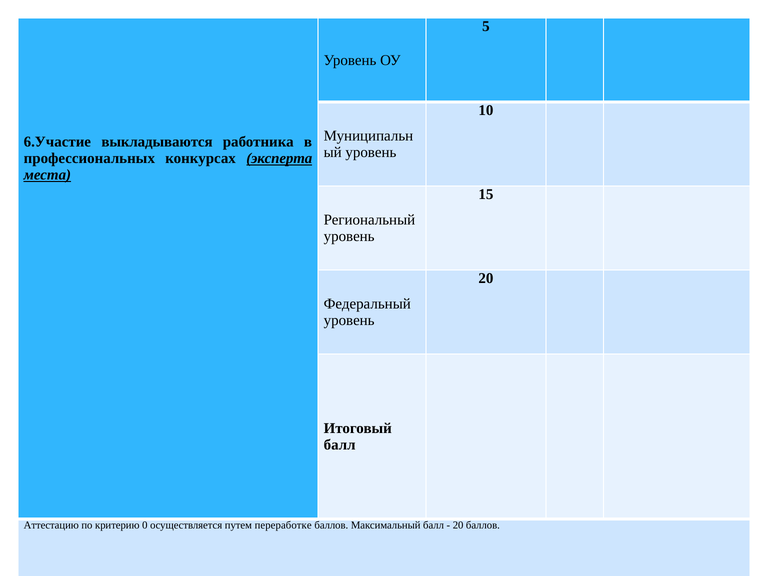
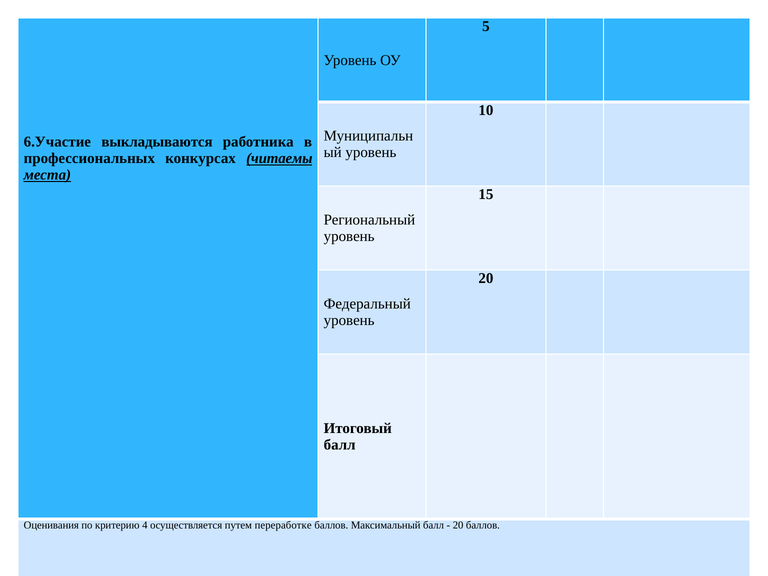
эксперта: эксперта -> читаемы
Аттестацию: Аттестацию -> Оценивания
0: 0 -> 4
